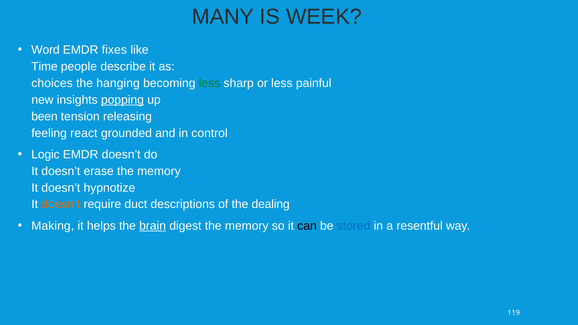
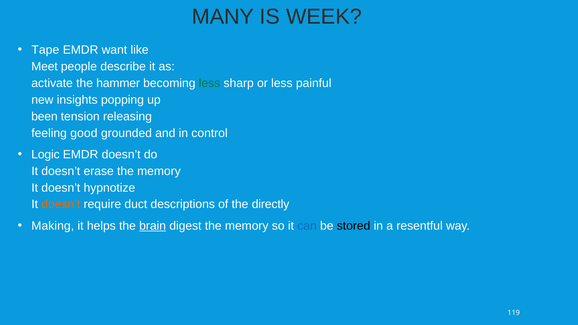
Word: Word -> Tape
fixes: fixes -> want
Time: Time -> Meet
choices: choices -> activate
hanging: hanging -> hammer
popping underline: present -> none
react: react -> good
dealing: dealing -> directly
can colour: black -> blue
stored colour: blue -> black
